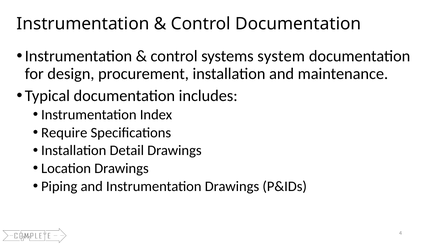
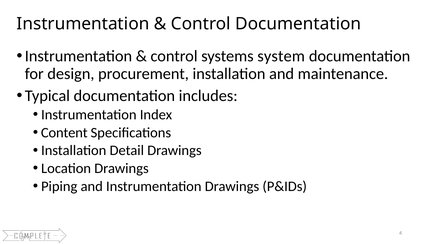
Require: Require -> Content
